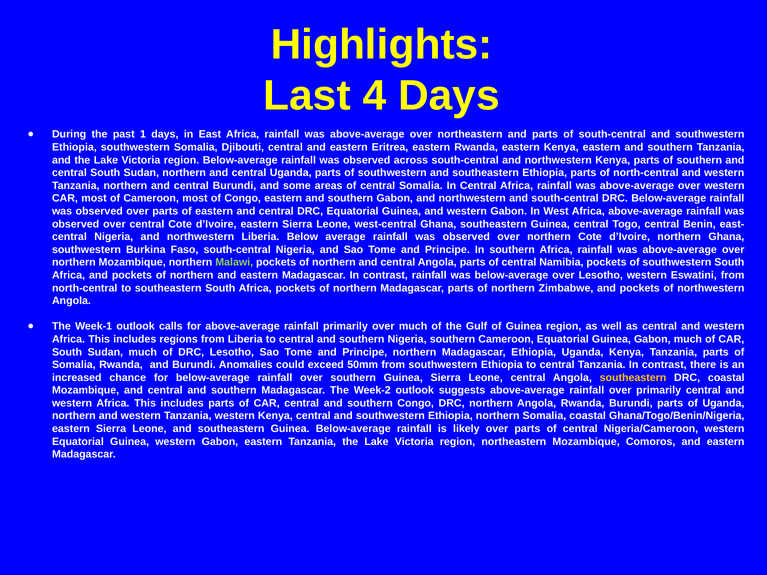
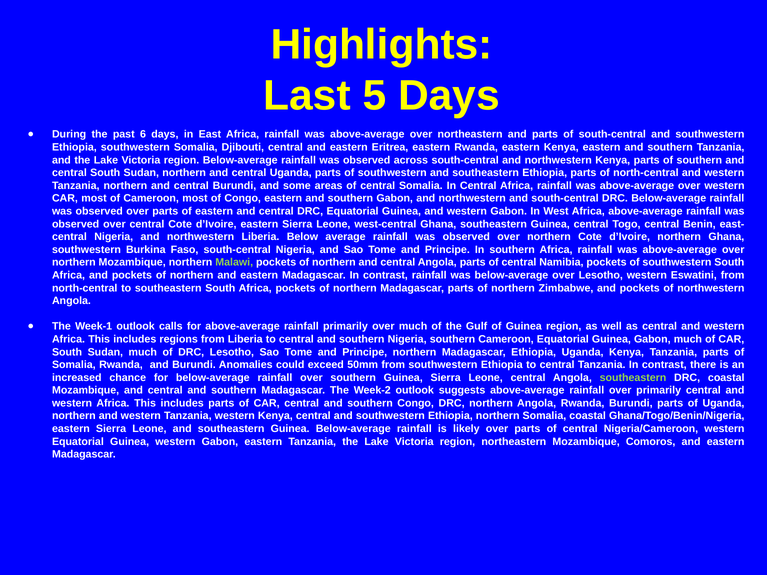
4: 4 -> 5
1: 1 -> 6
southeastern at (633, 378) colour: yellow -> light green
